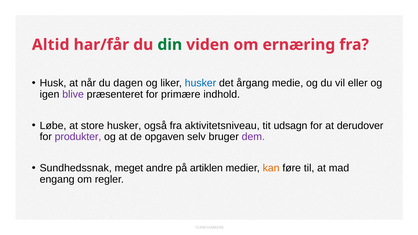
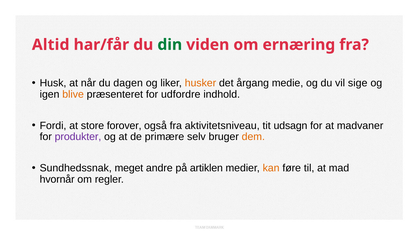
husker at (200, 83) colour: blue -> orange
eller: eller -> sige
blive colour: purple -> orange
primære: primære -> udfordre
Løbe: Løbe -> Fordi
store husker: husker -> forover
derudover: derudover -> madvaner
opgaven: opgaven -> primære
dem colour: purple -> orange
engang: engang -> hvornår
